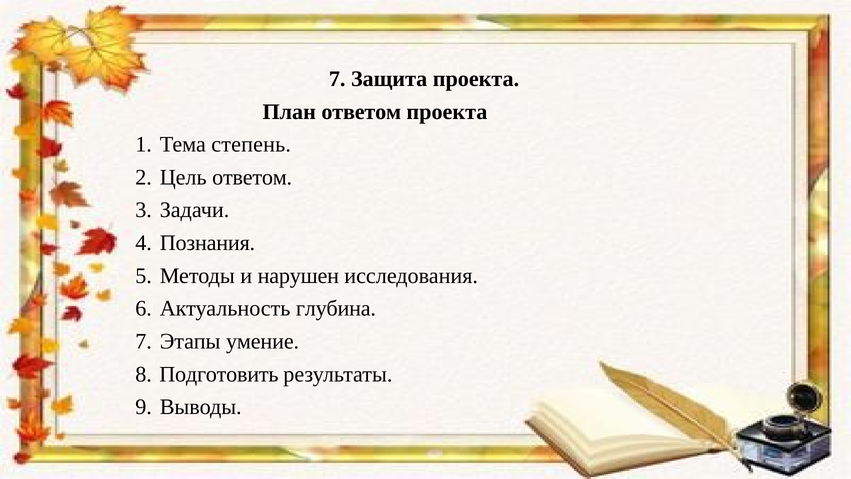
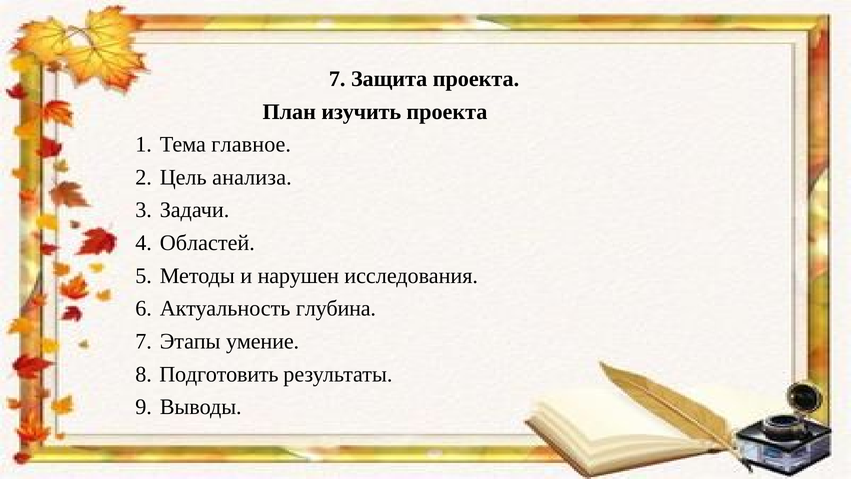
План ответом: ответом -> изучить
степень: степень -> главное
Цель ответом: ответом -> анализа
Познания: Познания -> Областей
